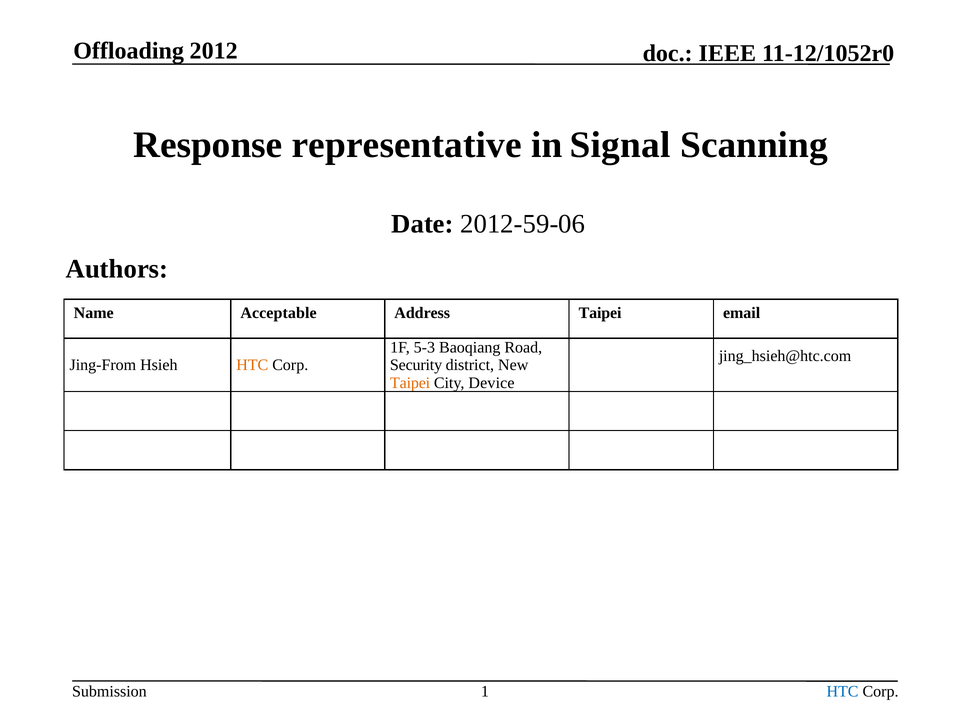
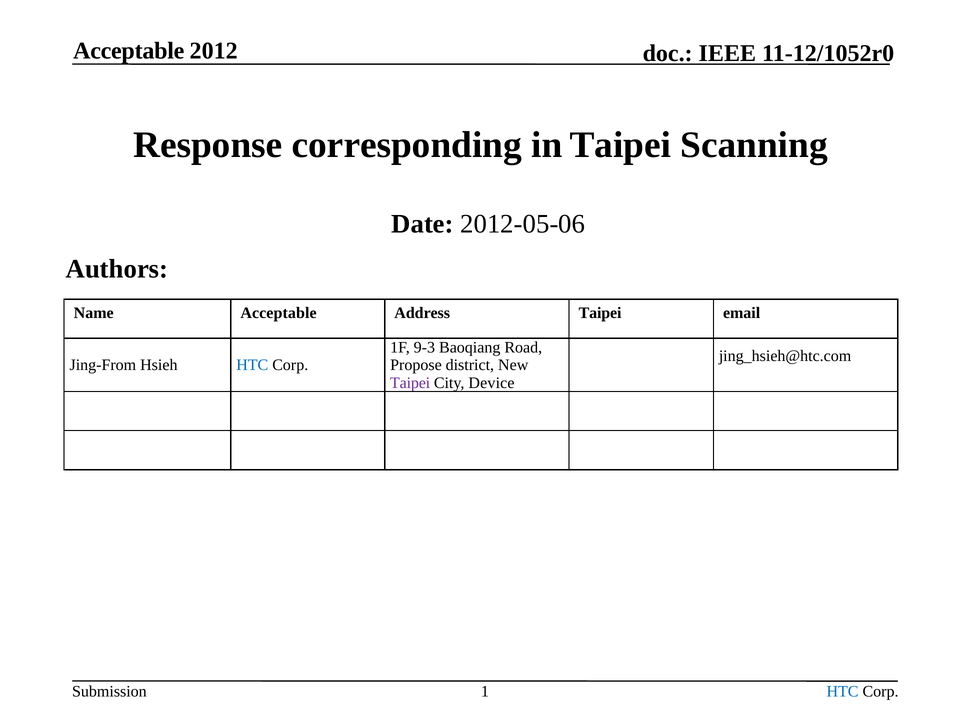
Offloading at (129, 51): Offloading -> Acceptable
representative: representative -> corresponding
in Signal: Signal -> Taipei
2012-59-06: 2012-59-06 -> 2012-05-06
5-3: 5-3 -> 9-3
HTC at (252, 365) colour: orange -> blue
Security: Security -> Propose
Taipei at (410, 383) colour: orange -> purple
